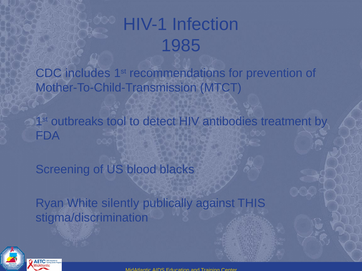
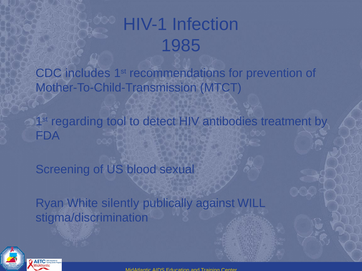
outbreaks: outbreaks -> regarding
blacks: blacks -> sexual
THIS: THIS -> WILL
